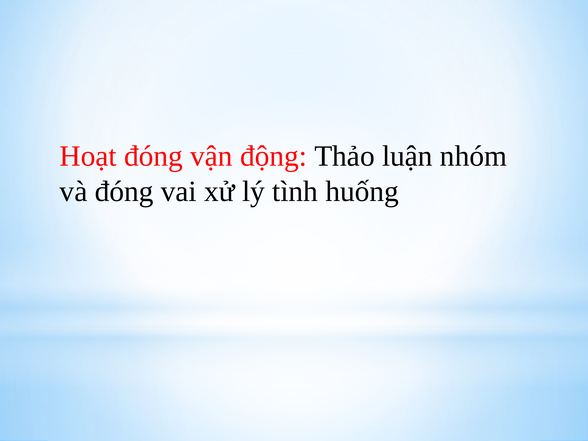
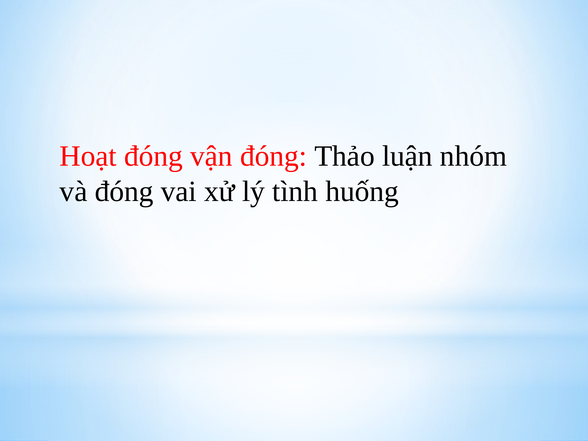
vận động: động -> đóng
